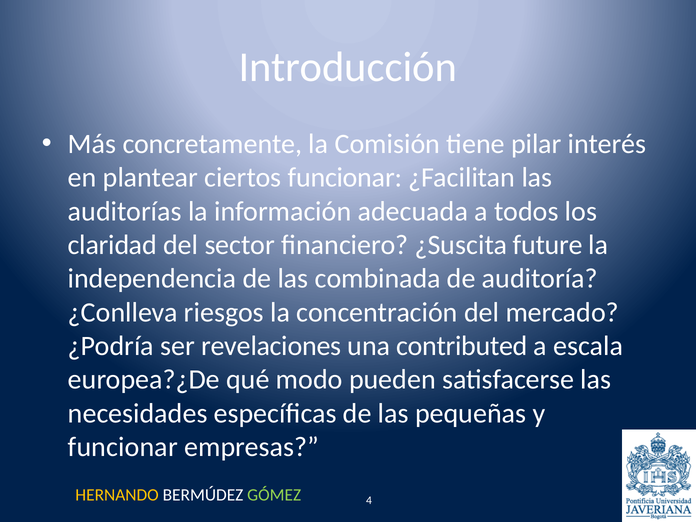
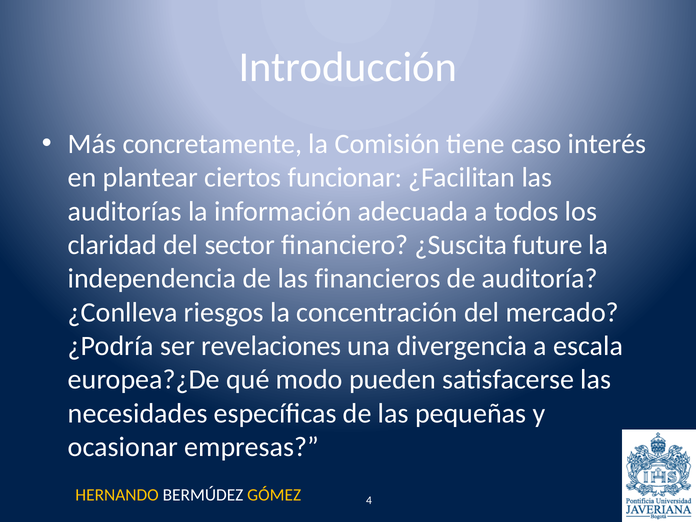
pilar: pilar -> caso
combinada: combinada -> financieros
contributed: contributed -> divergencia
funcionar at (123, 447): funcionar -> ocasionar
GÓMEZ colour: light green -> yellow
